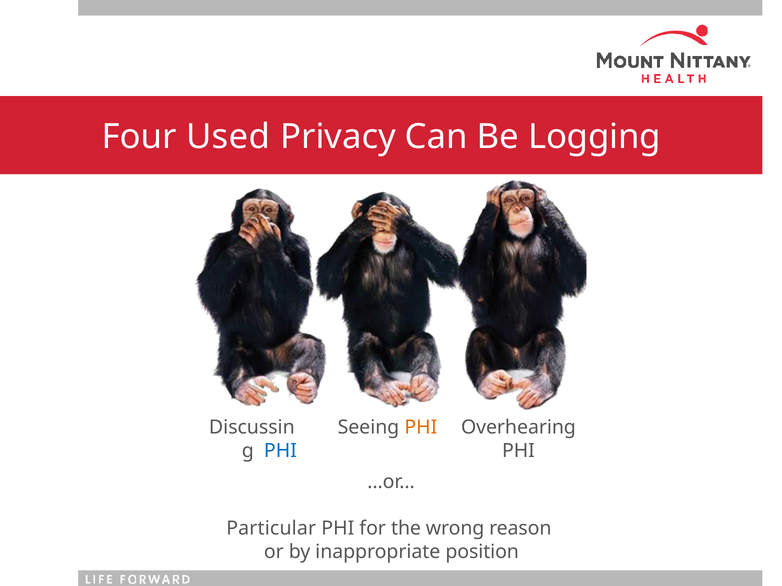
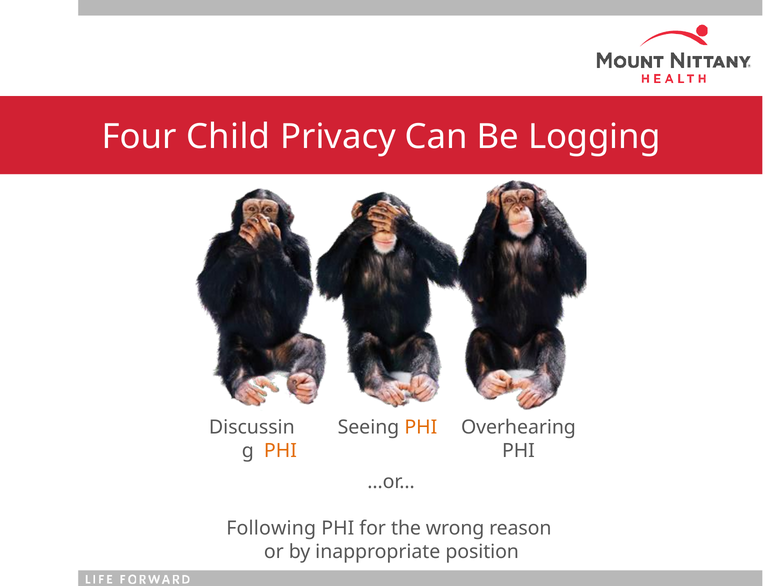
Used: Used -> Child
PHI at (280, 451) colour: blue -> orange
Particular: Particular -> Following
